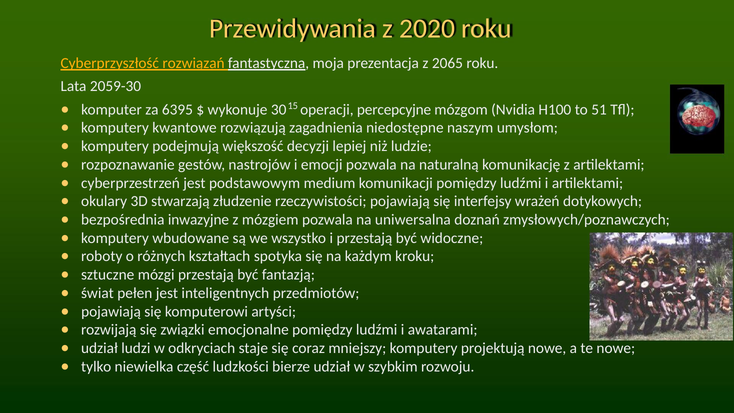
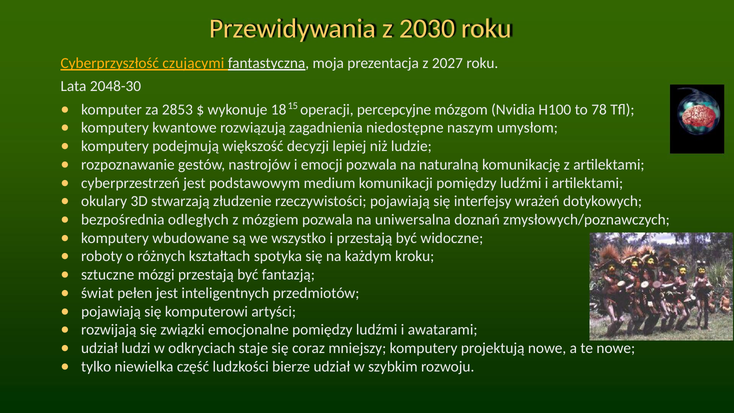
2020: 2020 -> 2030
rozwiązań: rozwiązań -> czującymi
2065: 2065 -> 2027
2059-30: 2059-30 -> 2048-30
6395: 6395 -> 2853
30: 30 -> 18
51: 51 -> 78
inwazyjne: inwazyjne -> odległych
